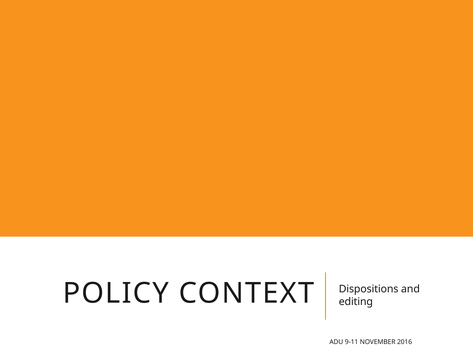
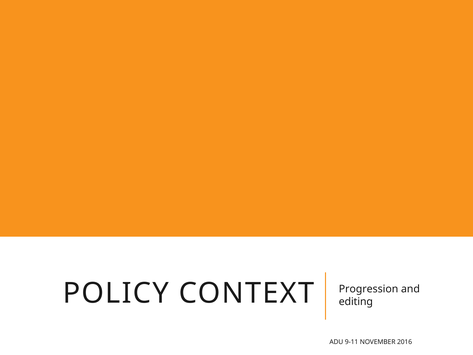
Dispositions: Dispositions -> Progression
